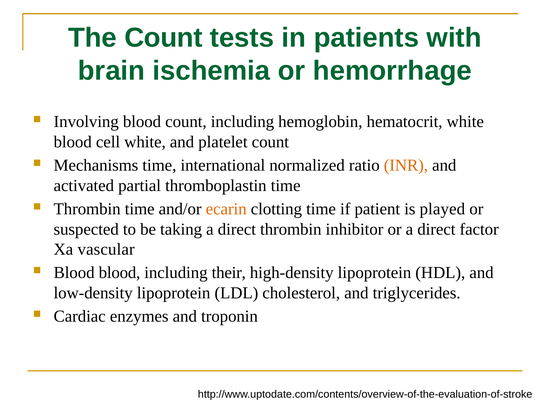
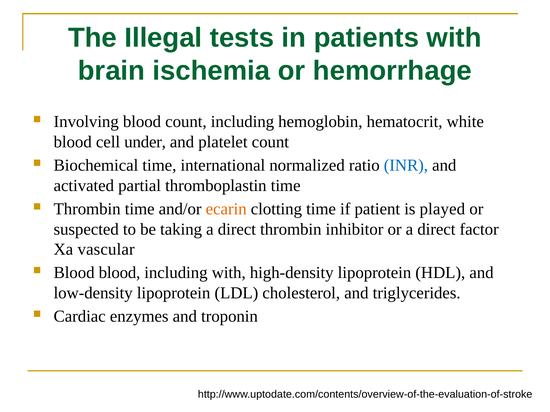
The Count: Count -> Illegal
cell white: white -> under
Mechanisms: Mechanisms -> Biochemical
INR colour: orange -> blue
including their: their -> with
